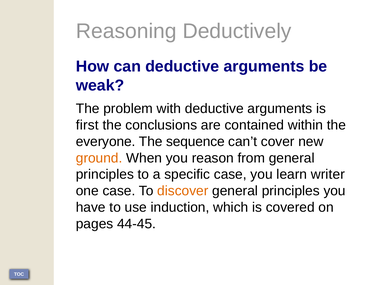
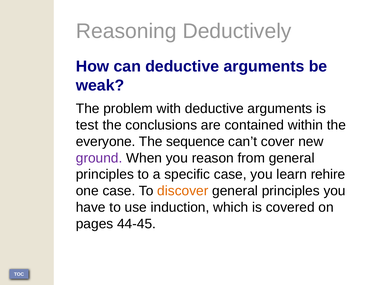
first: first -> test
ground colour: orange -> purple
writer: writer -> rehire
